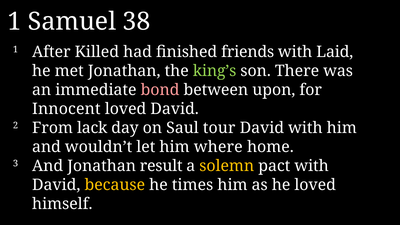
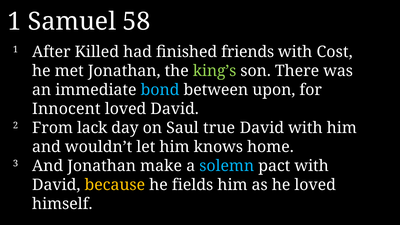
38: 38 -> 58
Laid: Laid -> Cost
bond colour: pink -> light blue
tour: tour -> true
where: where -> knows
result: result -> make
solemn colour: yellow -> light blue
times: times -> fields
